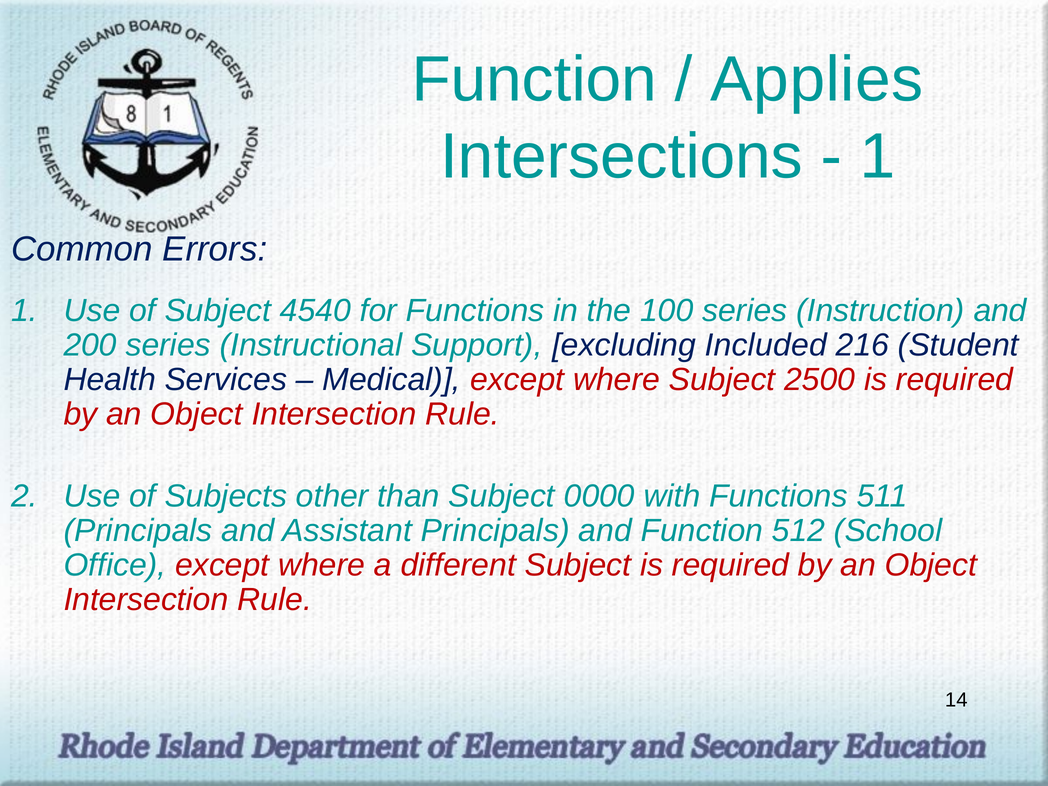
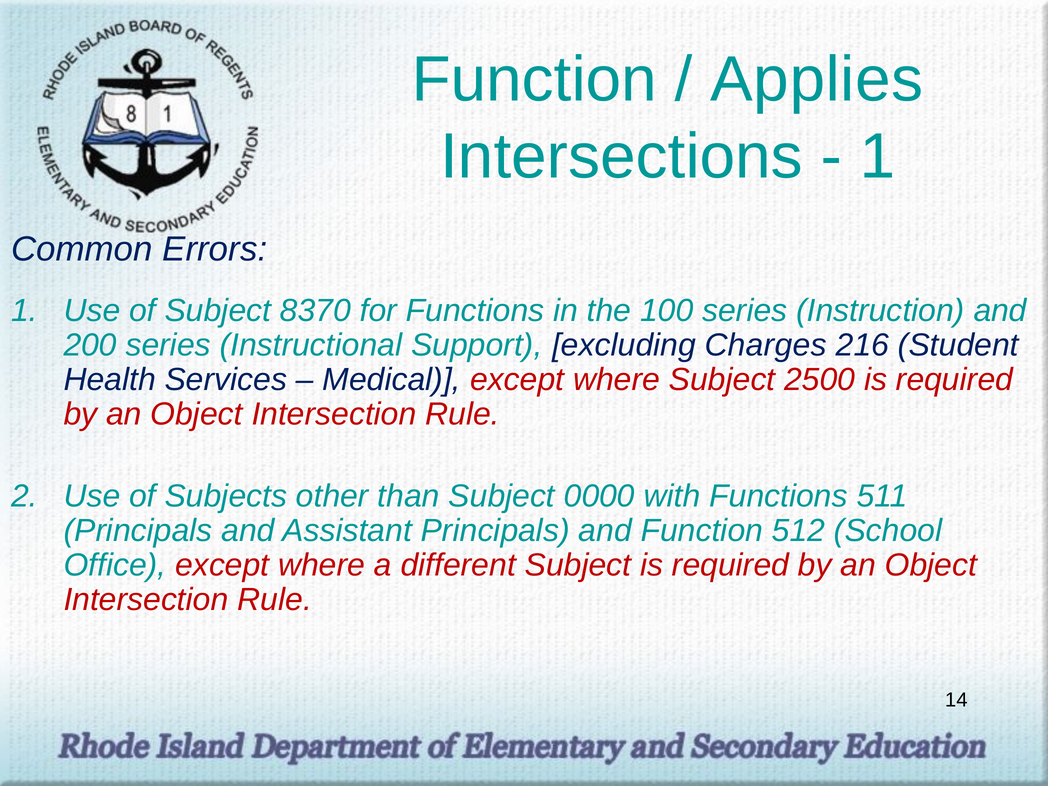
4540: 4540 -> 8370
Included: Included -> Charges
